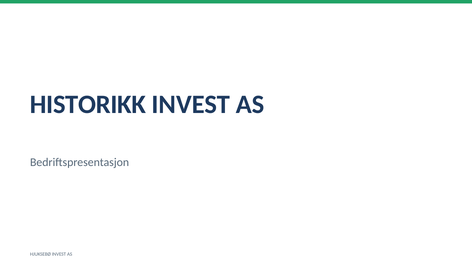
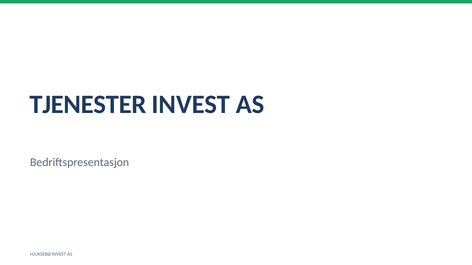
HISTORIKK: HISTORIKK -> TJENESTER
